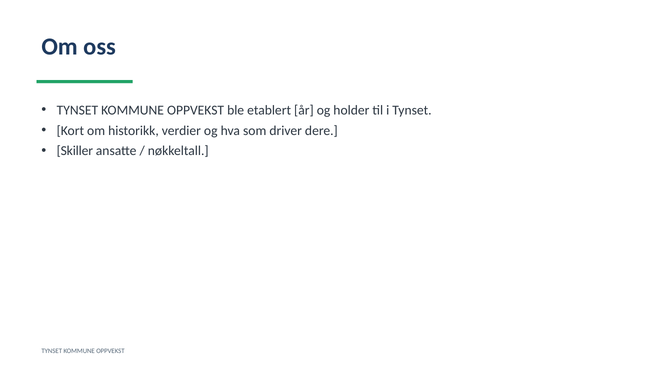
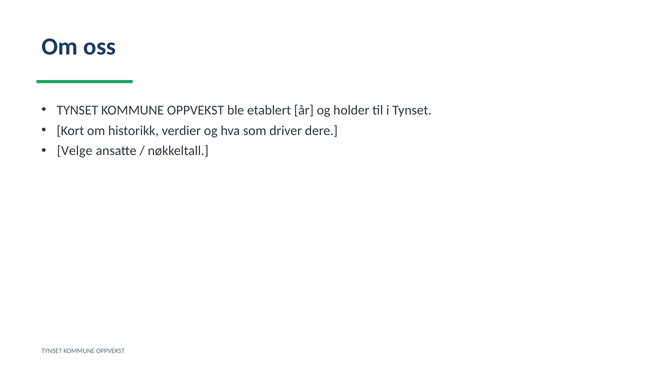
Skiller: Skiller -> Velge
